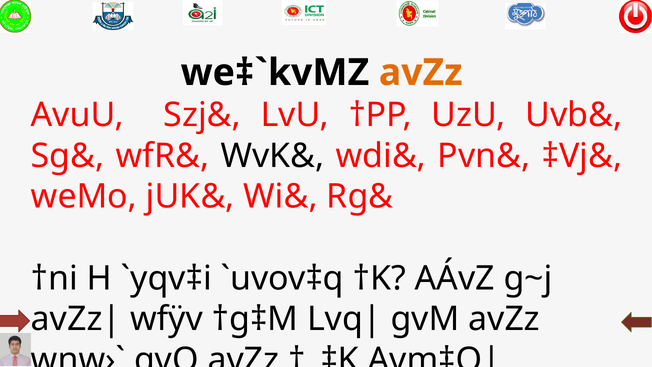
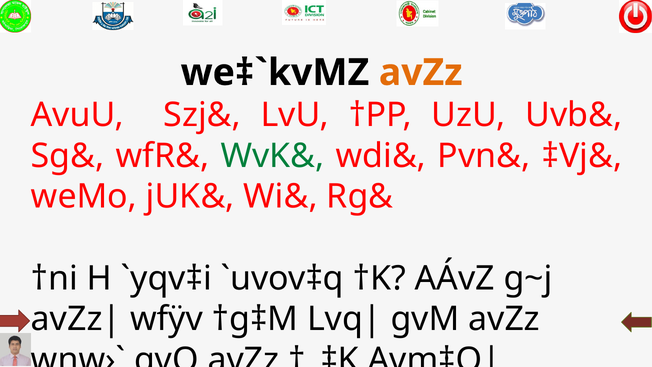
WvK& colour: black -> green
